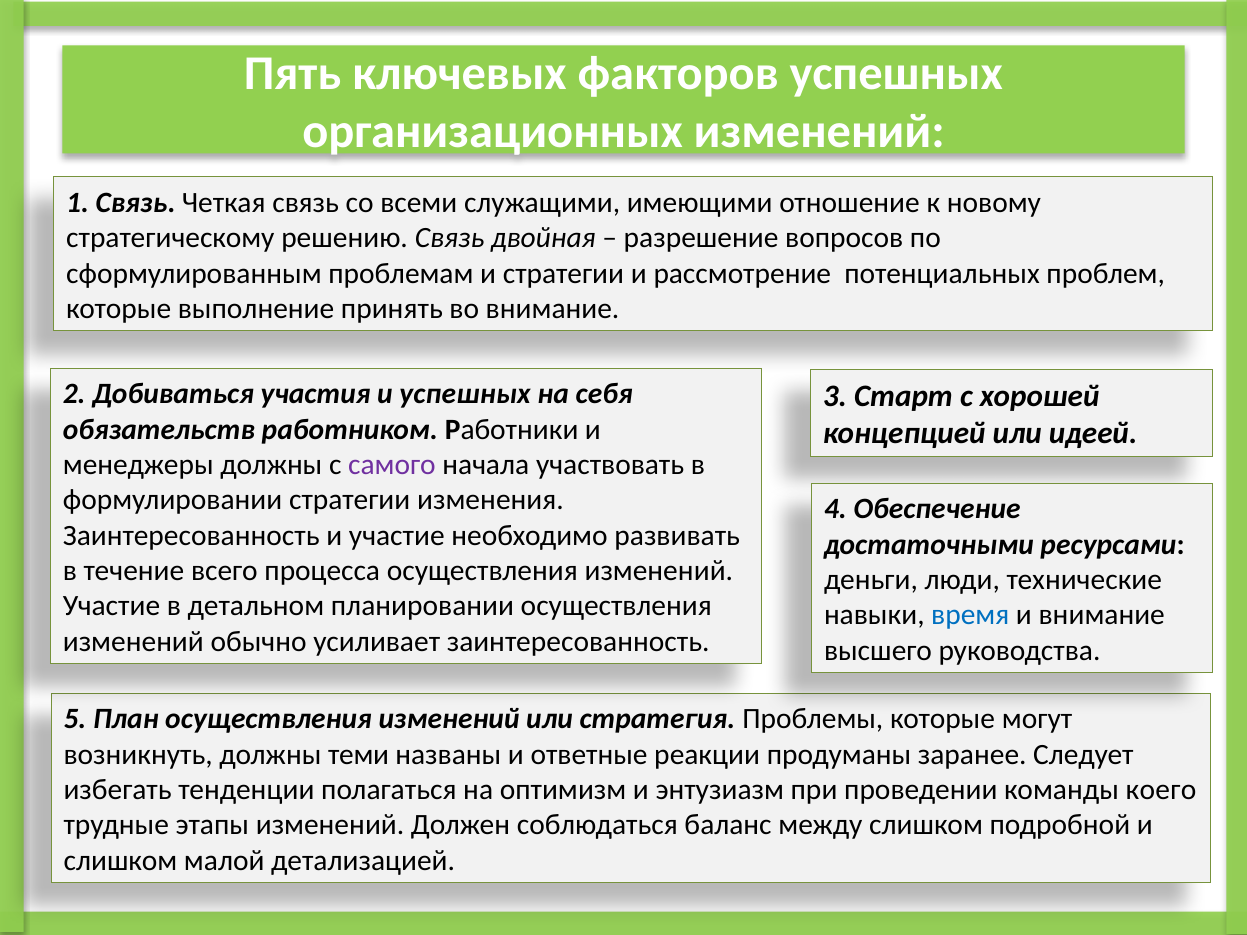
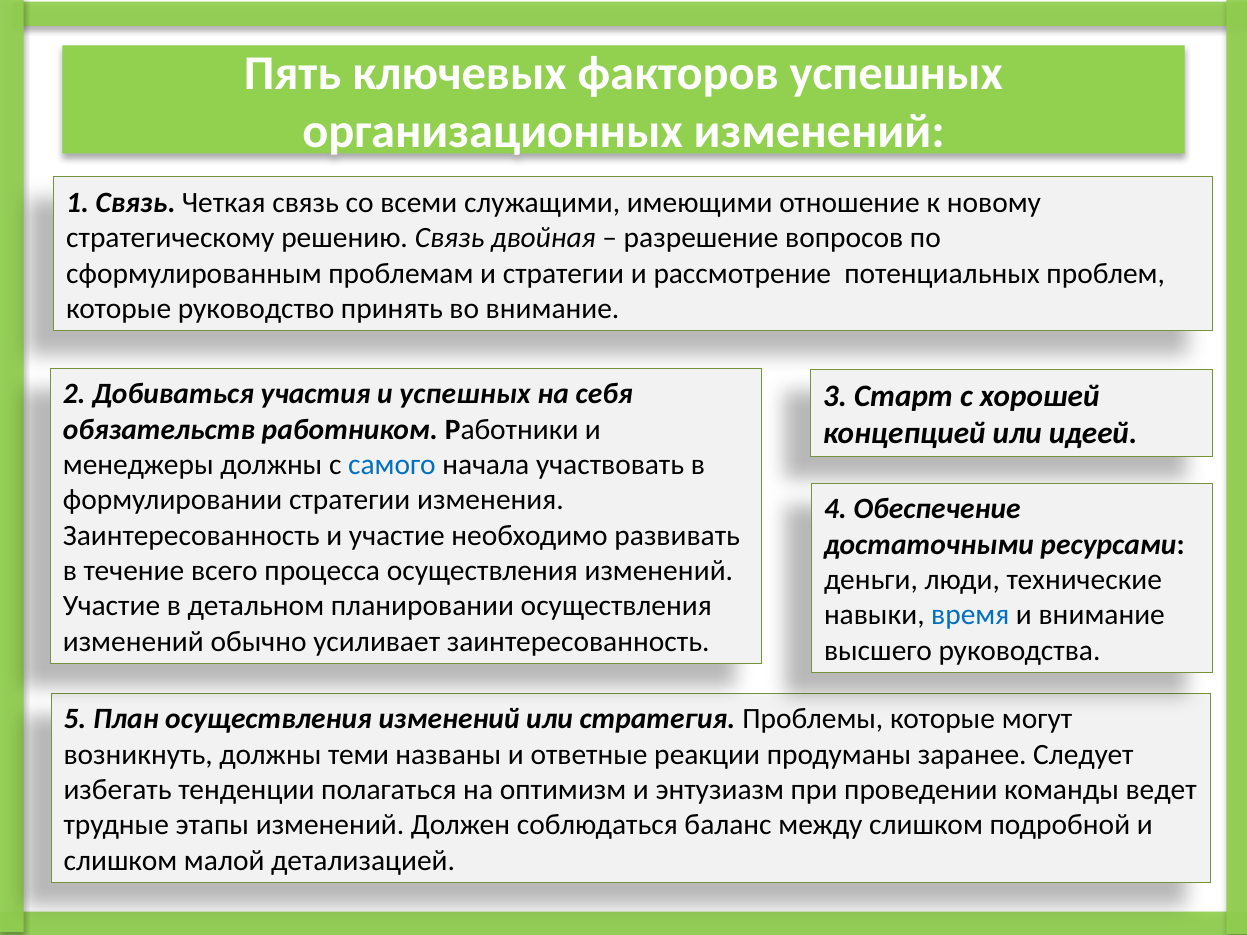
выполнение: выполнение -> руководство
самого colour: purple -> blue
коего: коего -> ведет
